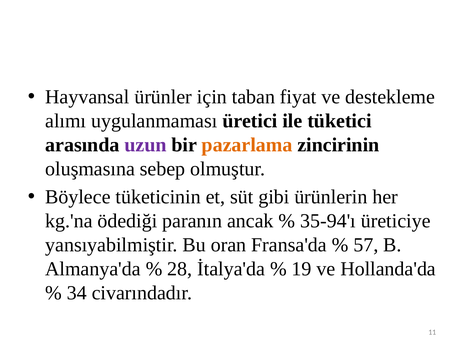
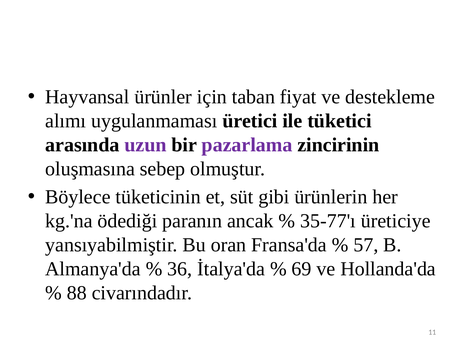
pazarlama colour: orange -> purple
35-94'ı: 35-94'ı -> 35-77'ı
28: 28 -> 36
19: 19 -> 69
34: 34 -> 88
